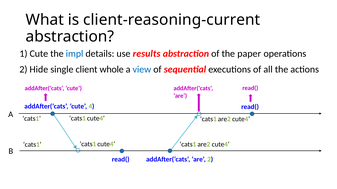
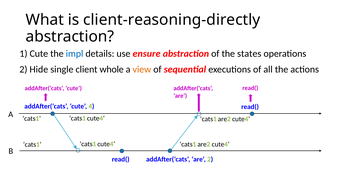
client-reasoning-current: client-reasoning-current -> client-reasoning-directly
results: results -> ensure
paper: paper -> states
view colour: blue -> orange
